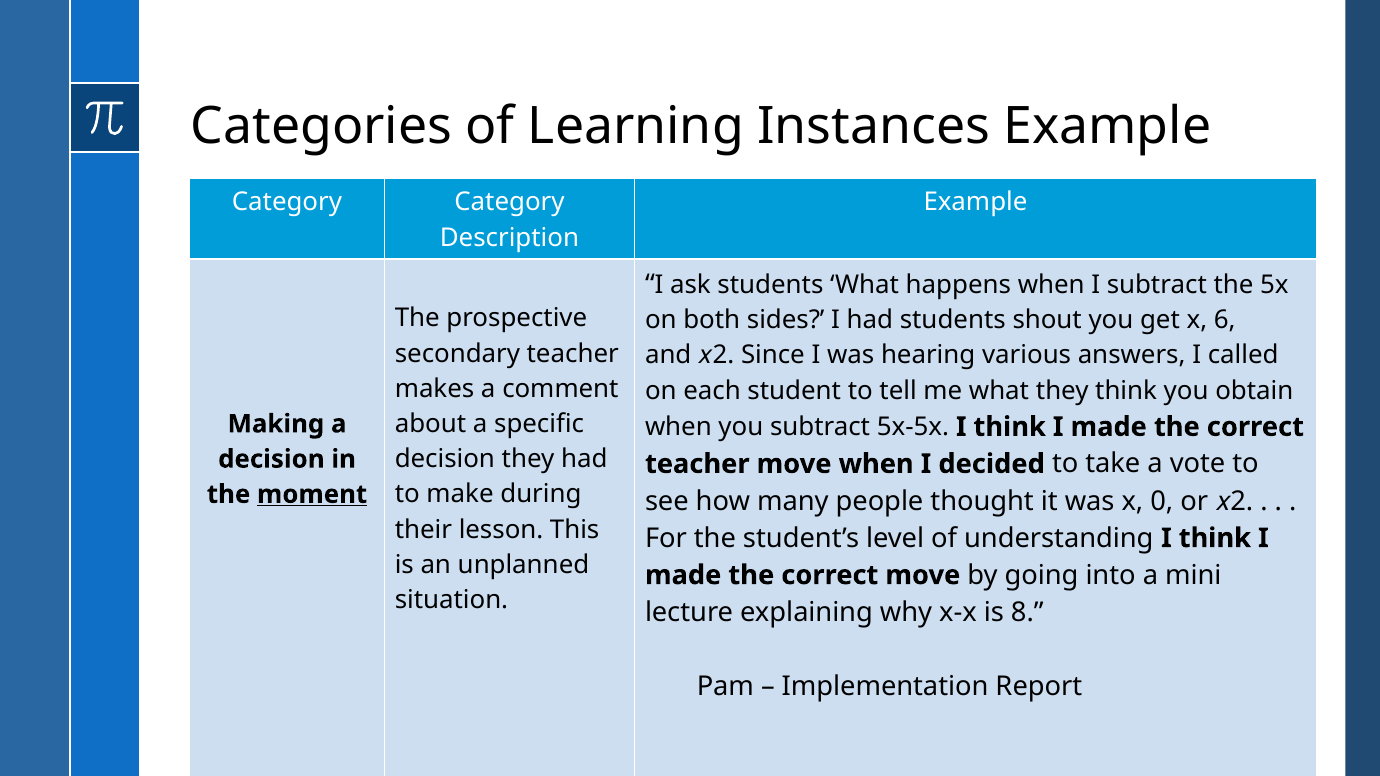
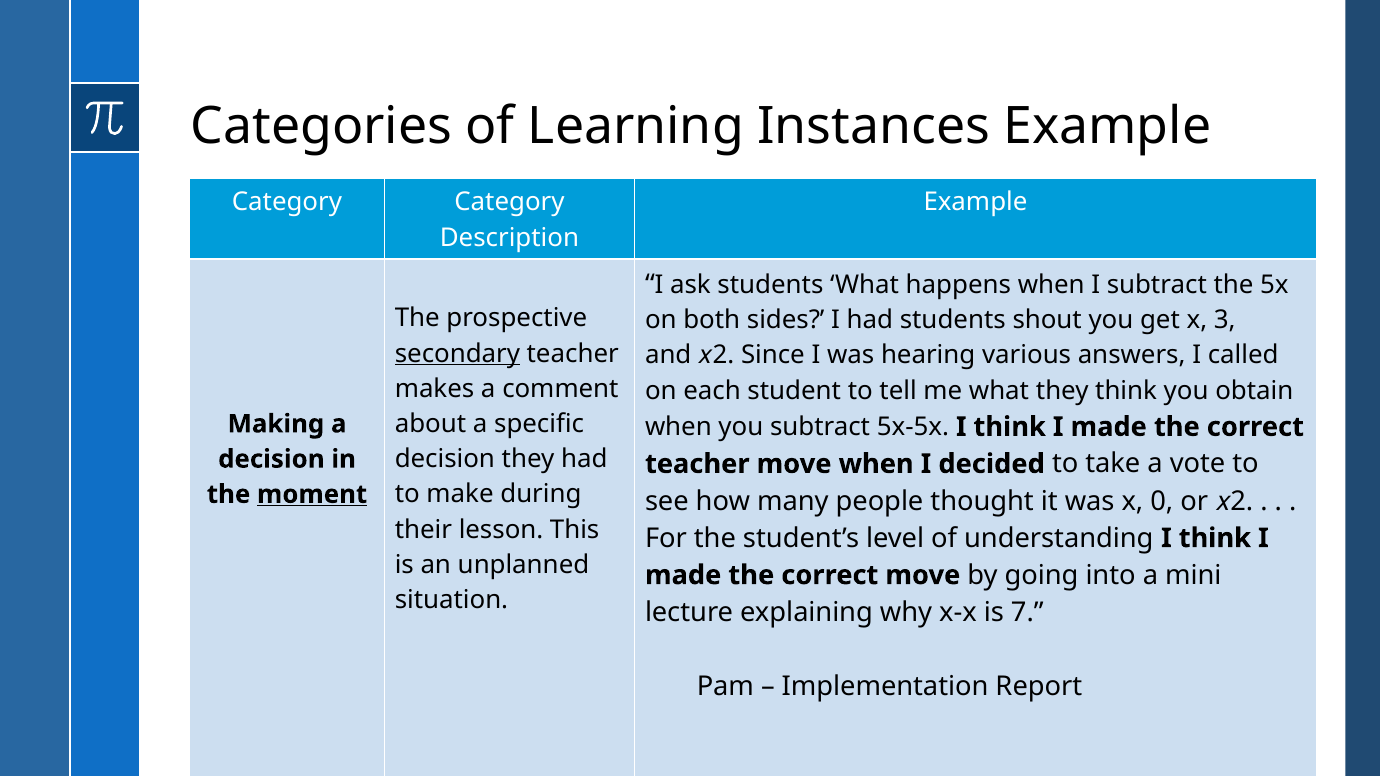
6: 6 -> 3
secondary underline: none -> present
8: 8 -> 7
